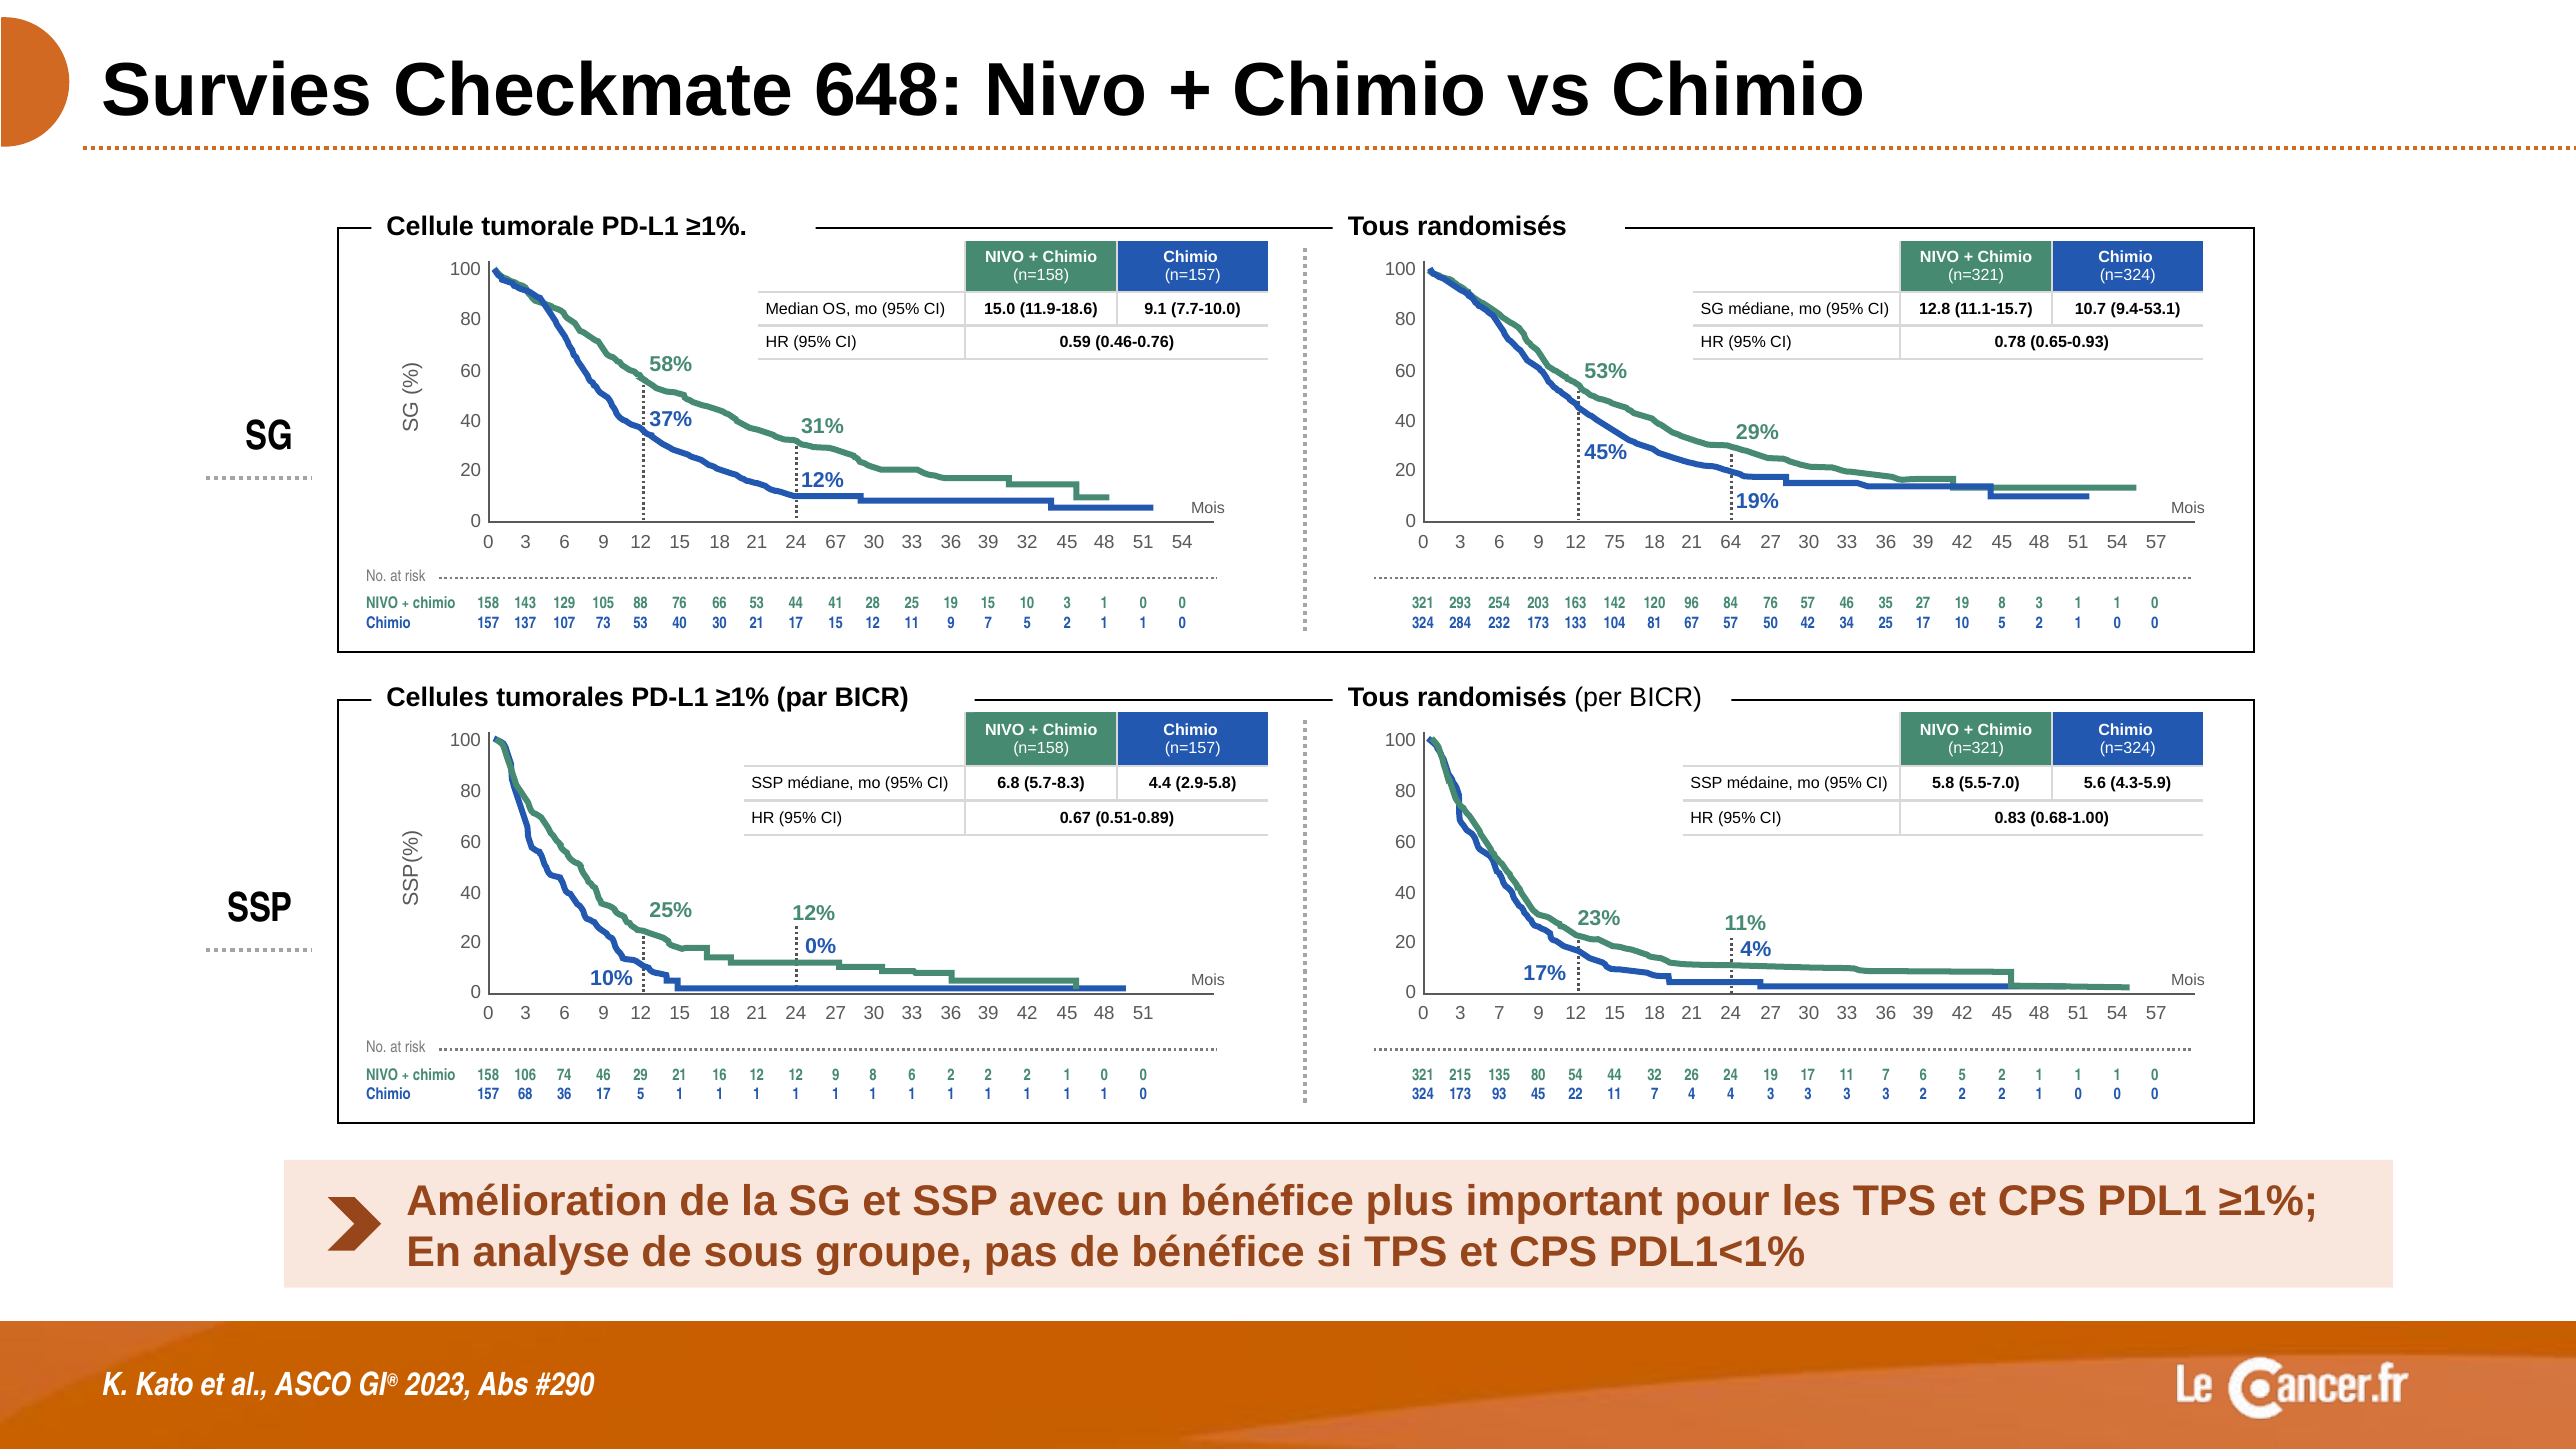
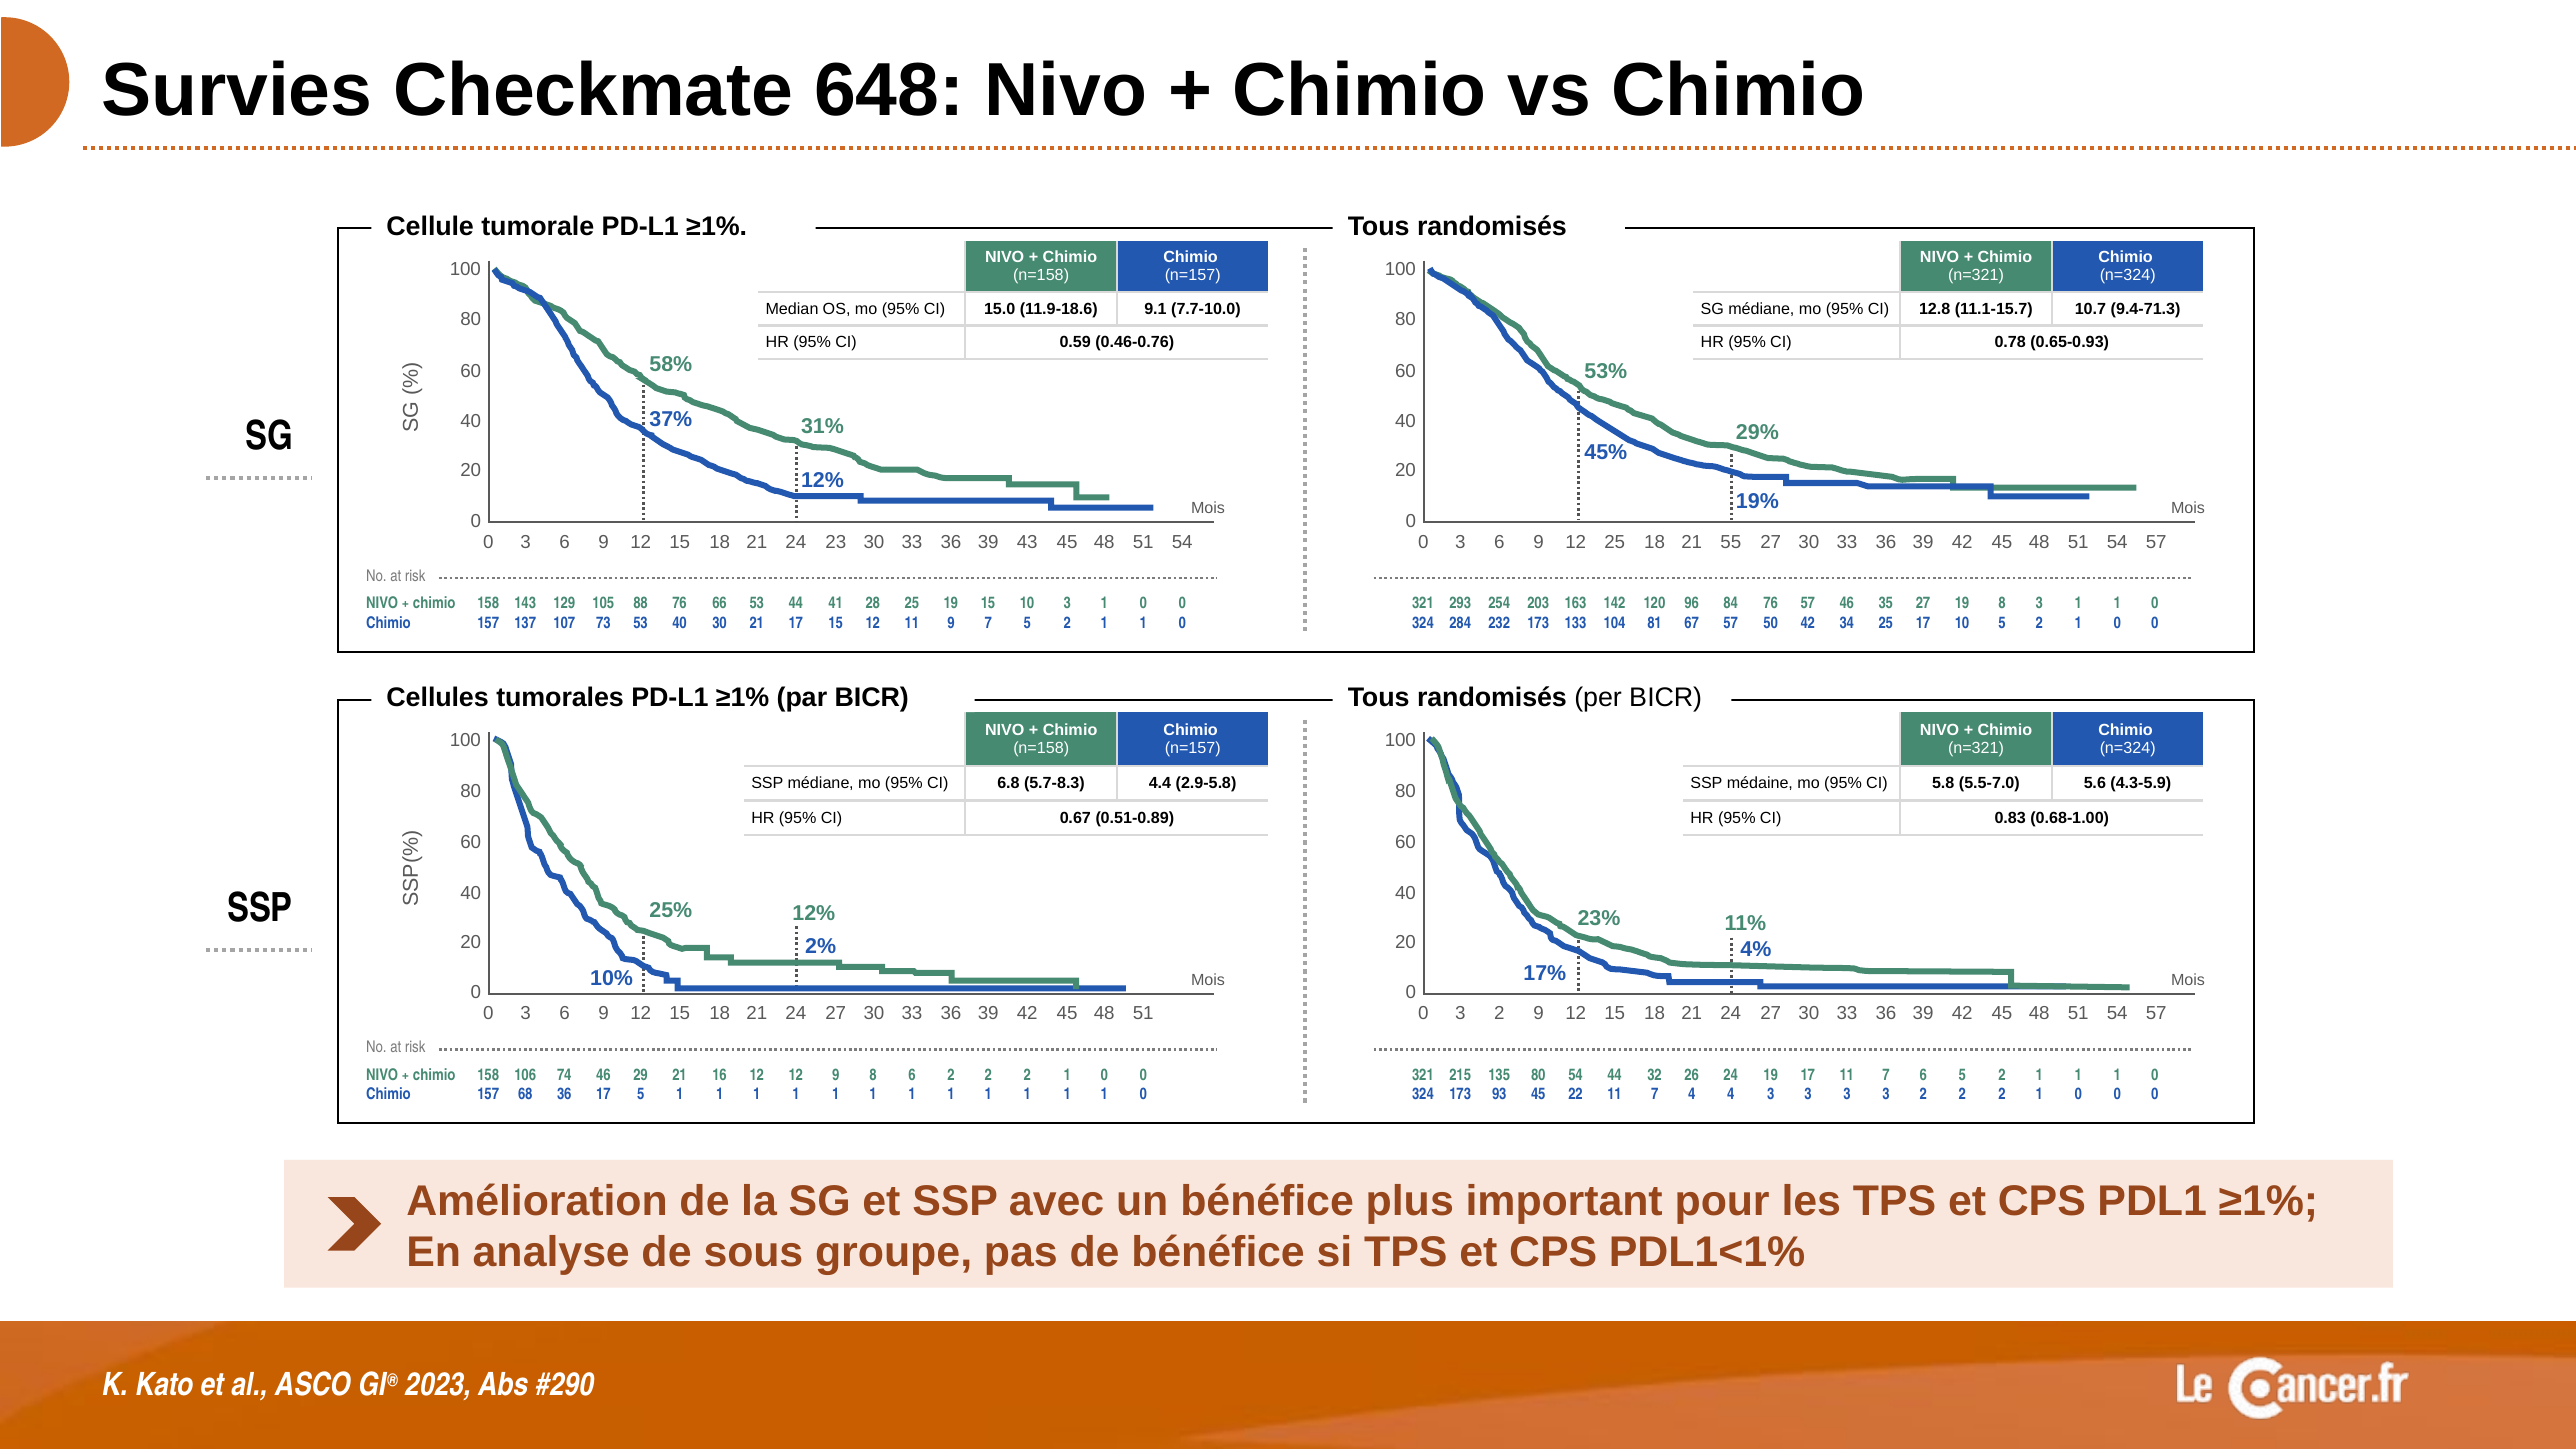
9.4-53.1: 9.4-53.1 -> 9.4-71.3
24 67: 67 -> 23
39 32: 32 -> 43
9 12 75: 75 -> 25
64: 64 -> 55
0%: 0% -> 2%
0 3 7: 7 -> 2
